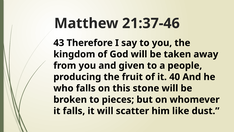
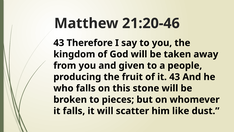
21:37-46: 21:37-46 -> 21:20-46
it 40: 40 -> 43
